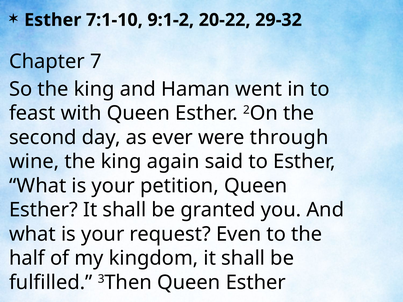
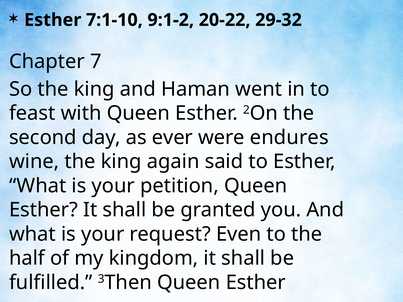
through: through -> endures
